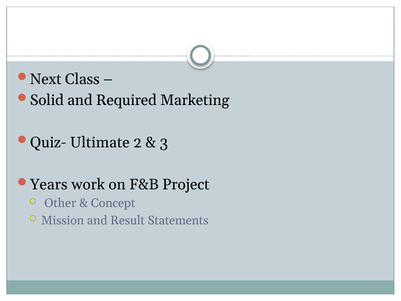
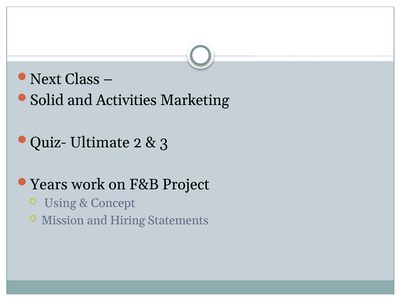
Required: Required -> Activities
Other: Other -> Using
Result: Result -> Hiring
